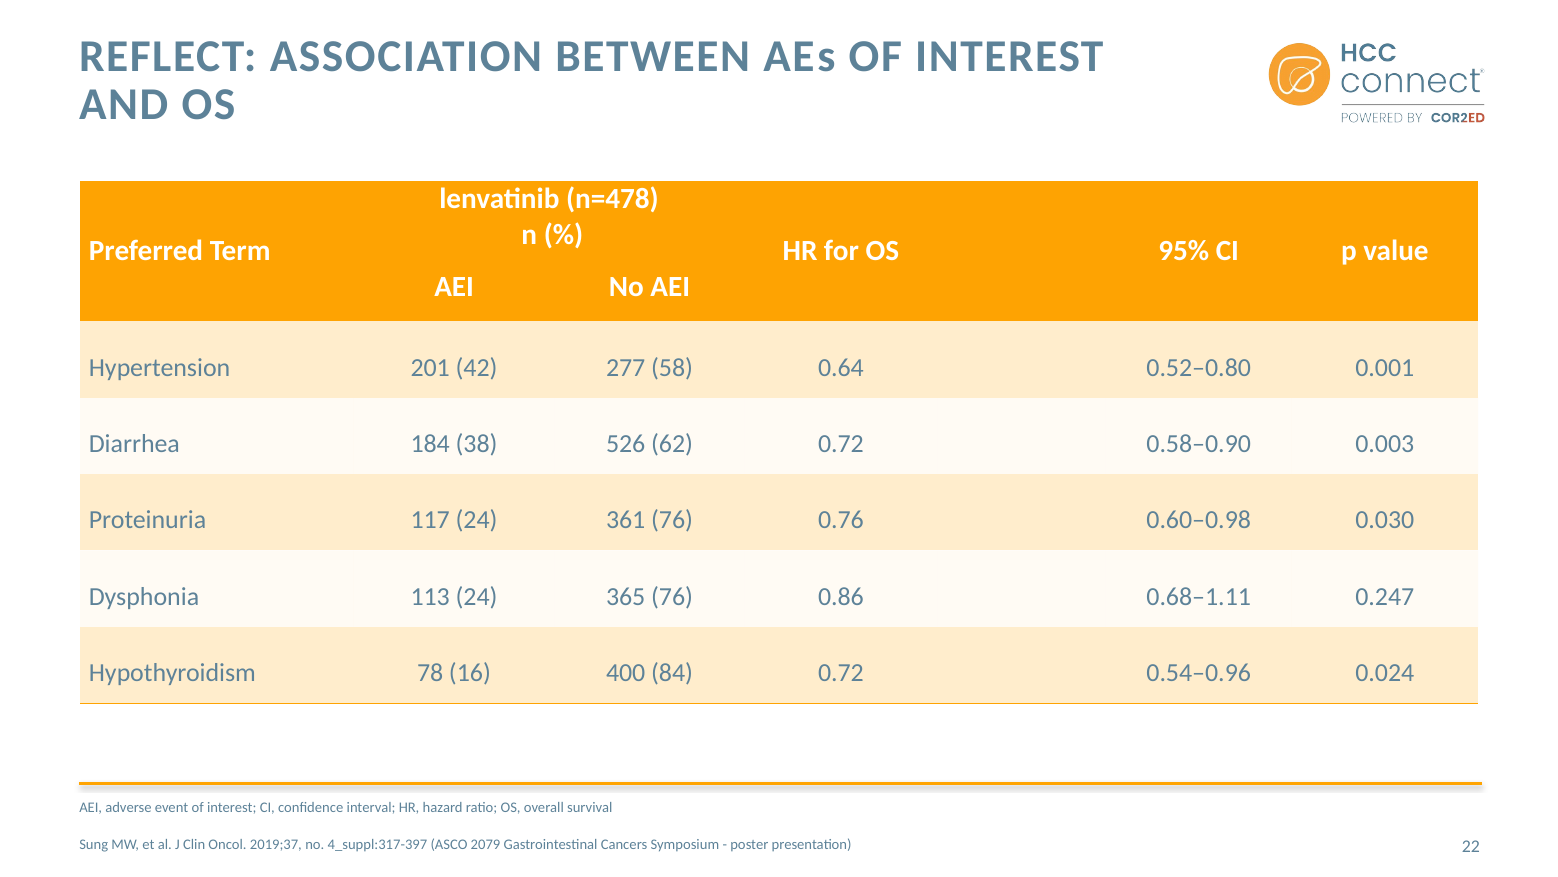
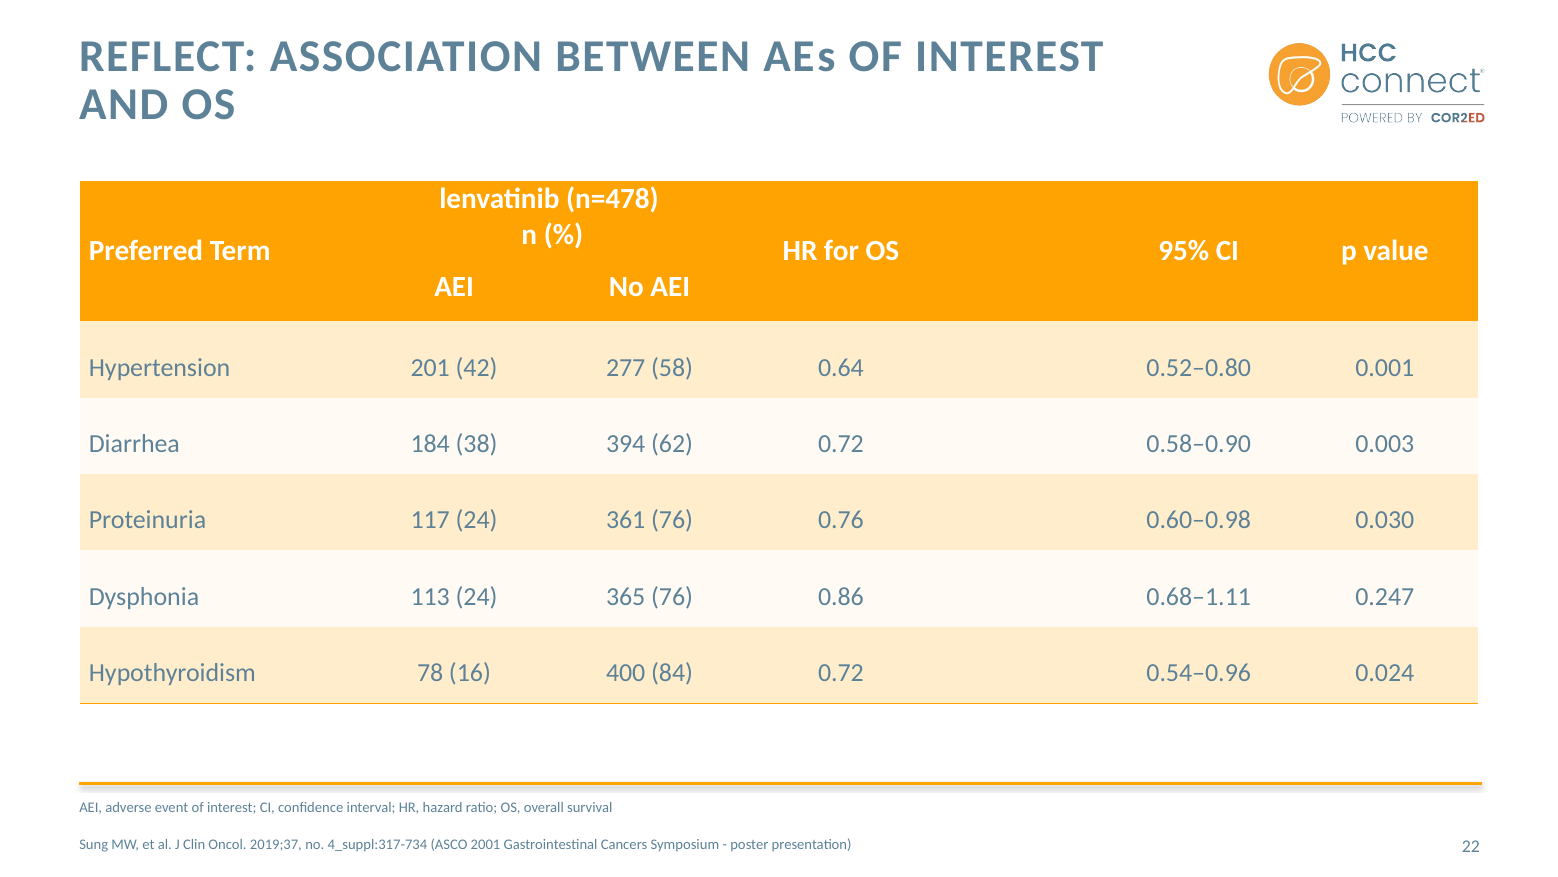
526: 526 -> 394
4_suppl:317-397: 4_suppl:317-397 -> 4_suppl:317-734
2079: 2079 -> 2001
